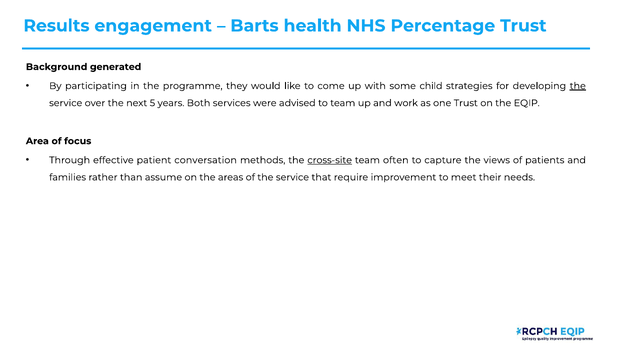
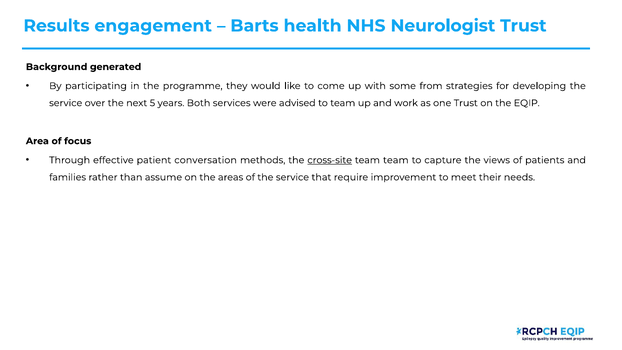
Percentage: Percentage -> Neurologist
child: child -> from
the at (578, 86) underline: present -> none
team often: often -> team
